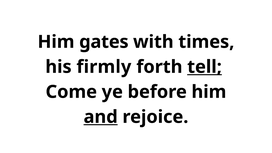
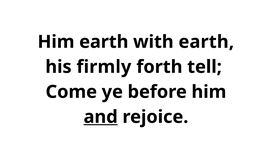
Him gates: gates -> earth
with times: times -> earth
tell underline: present -> none
